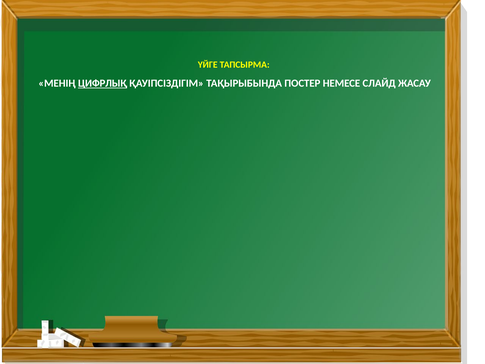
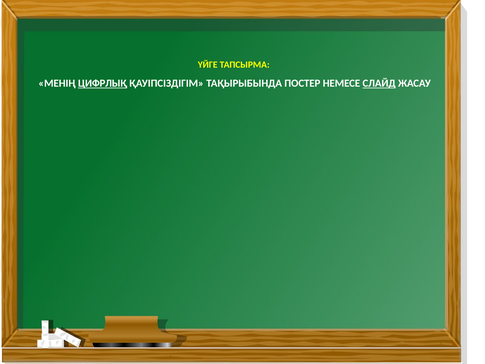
СЛАЙД underline: none -> present
